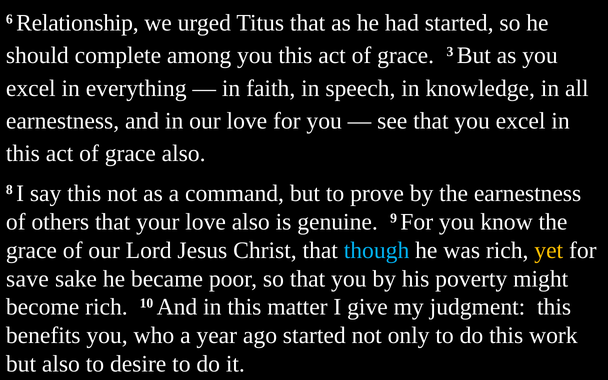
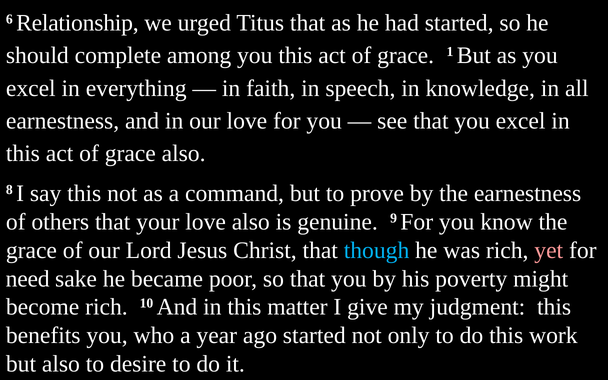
3: 3 -> 1
yet colour: yellow -> pink
save: save -> need
